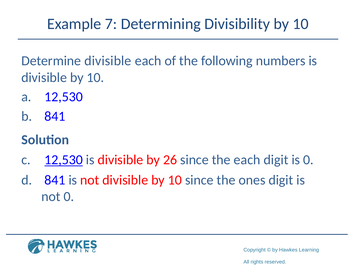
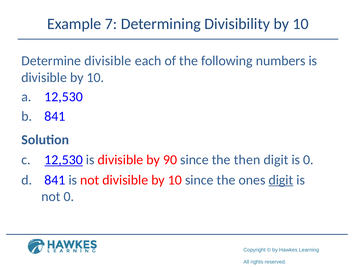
26: 26 -> 90
the each: each -> then
digit at (281, 180) underline: none -> present
